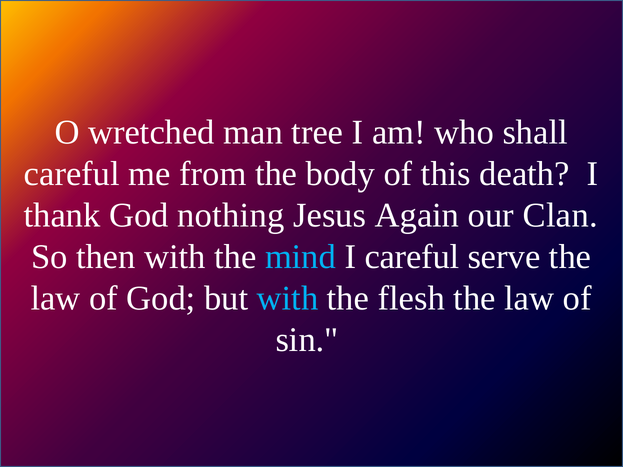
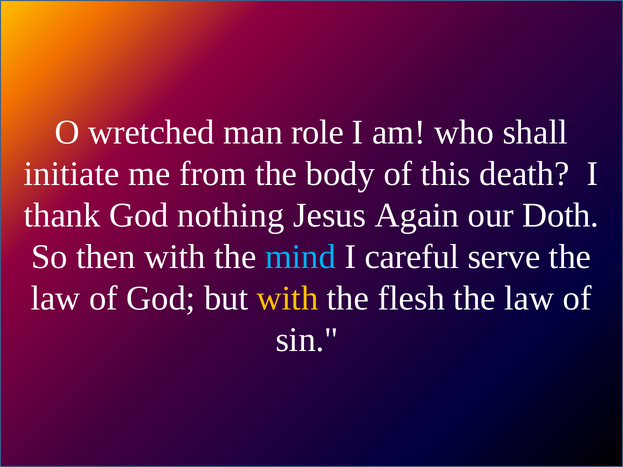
tree: tree -> role
careful at (72, 174): careful -> initiate
Clan: Clan -> Doth
with at (288, 298) colour: light blue -> yellow
